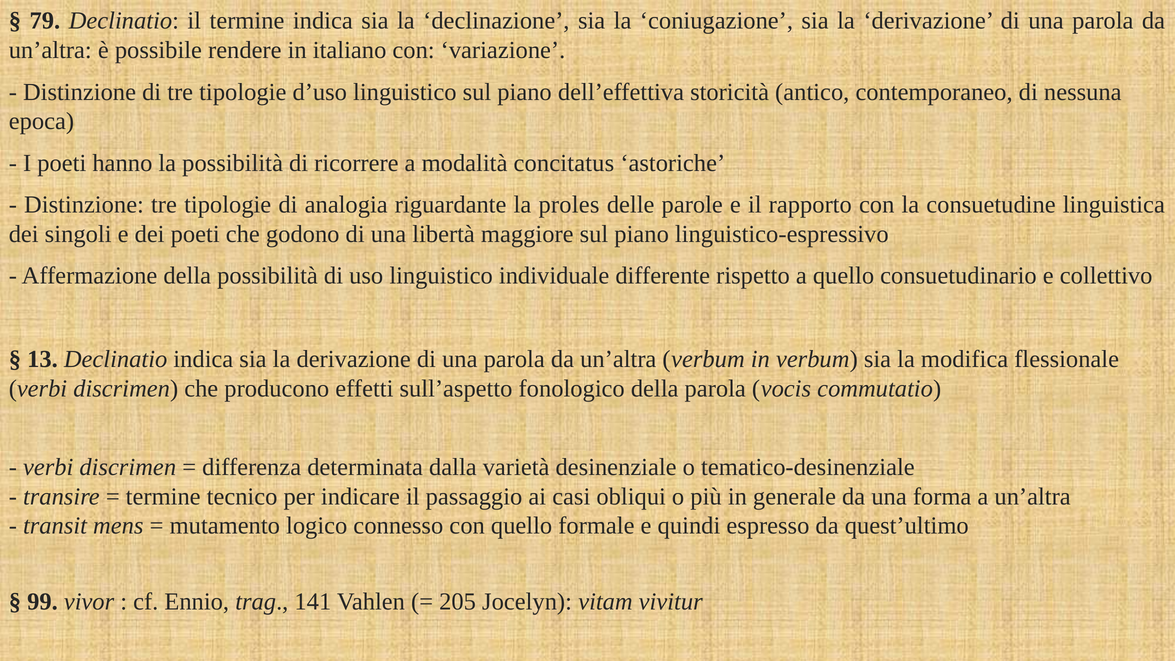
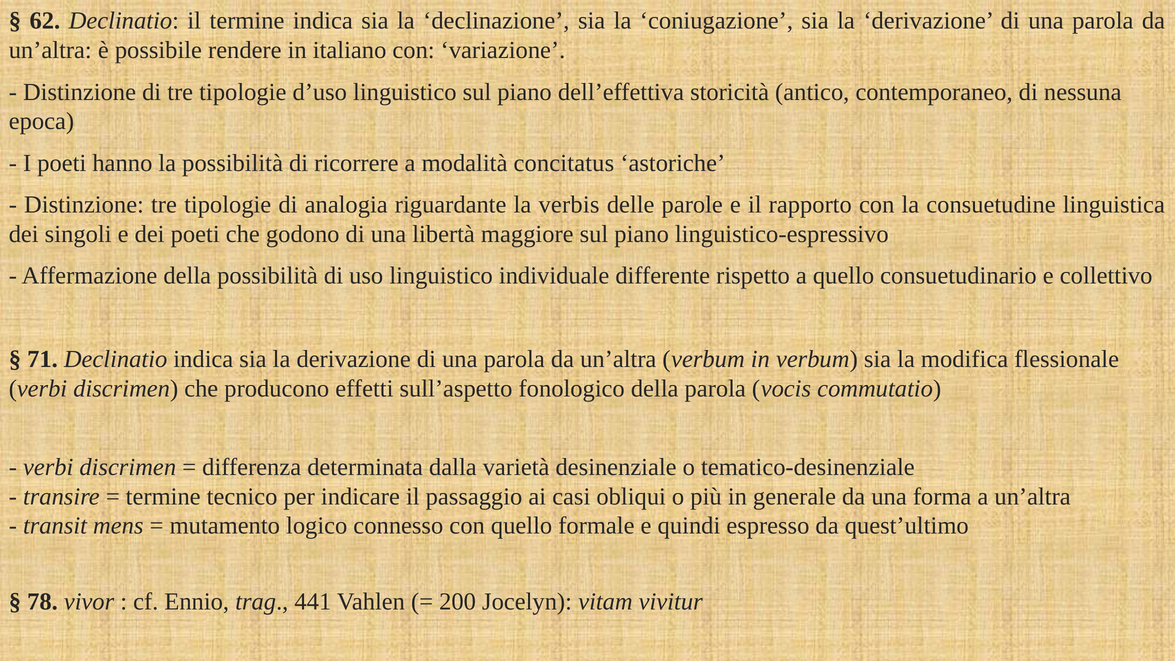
79: 79 -> 62
proles: proles -> verbis
13: 13 -> 71
99: 99 -> 78
141: 141 -> 441
205: 205 -> 200
